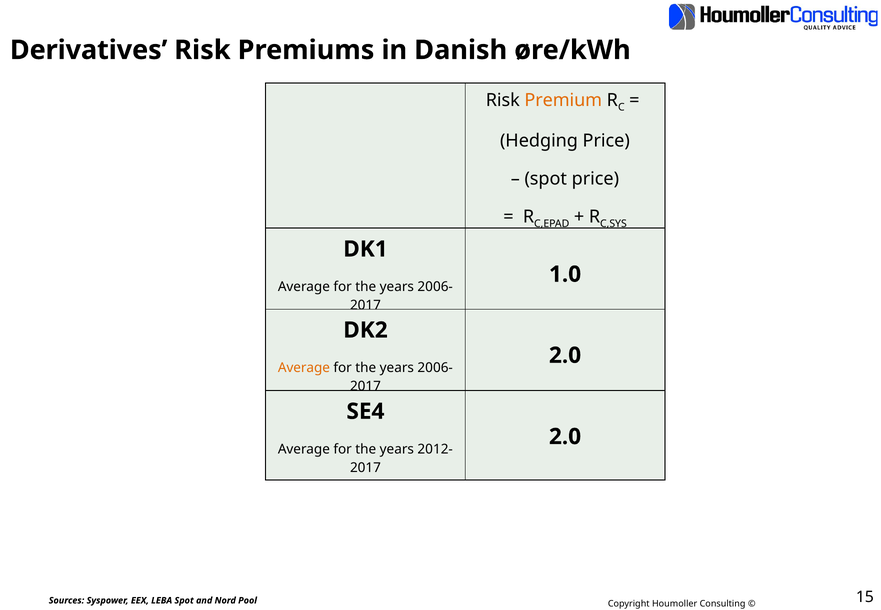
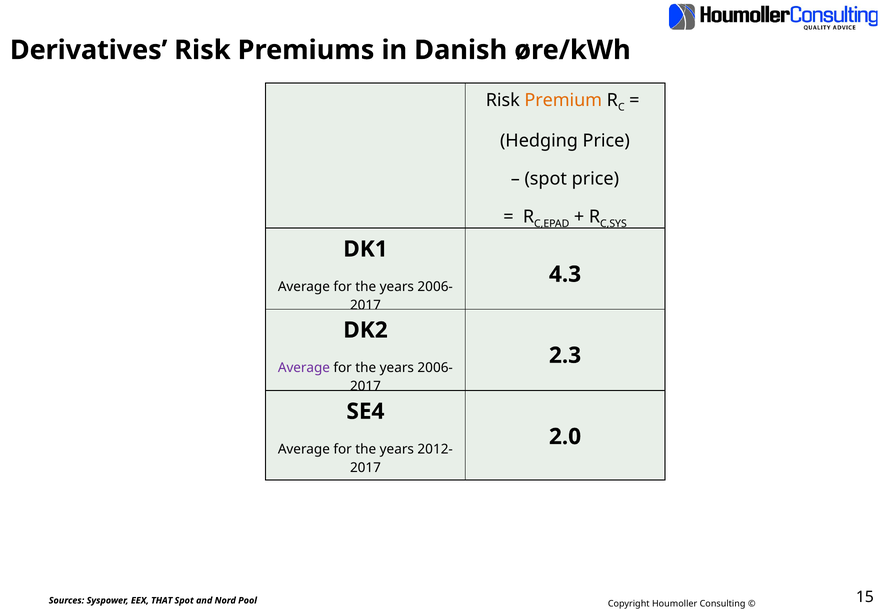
1.0: 1.0 -> 4.3
2.0 at (565, 355): 2.0 -> 2.3
Average at (304, 368) colour: orange -> purple
LEBA: LEBA -> THAT
